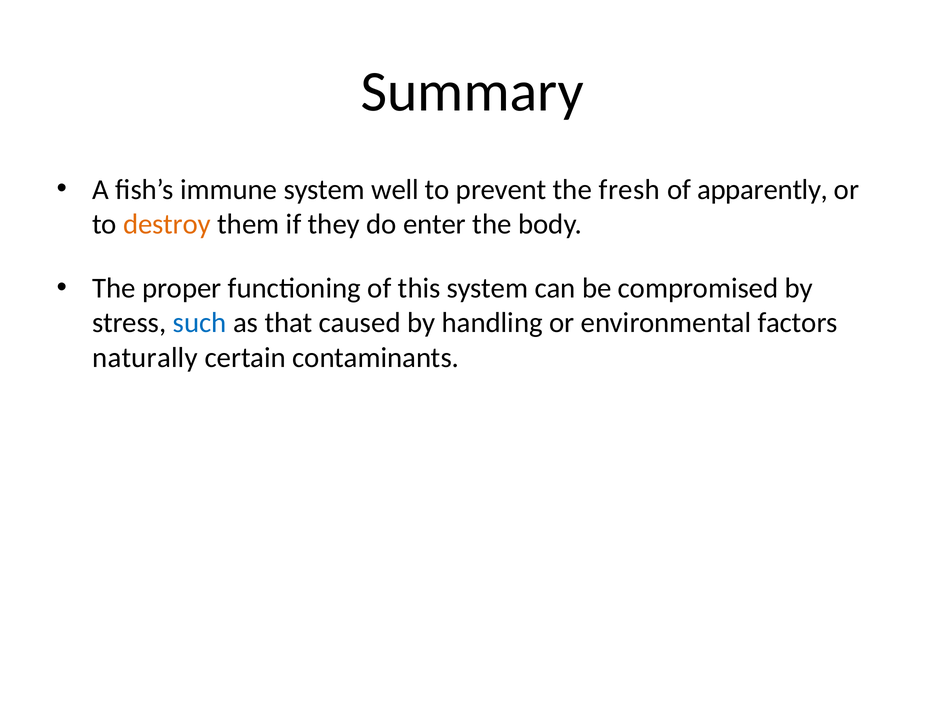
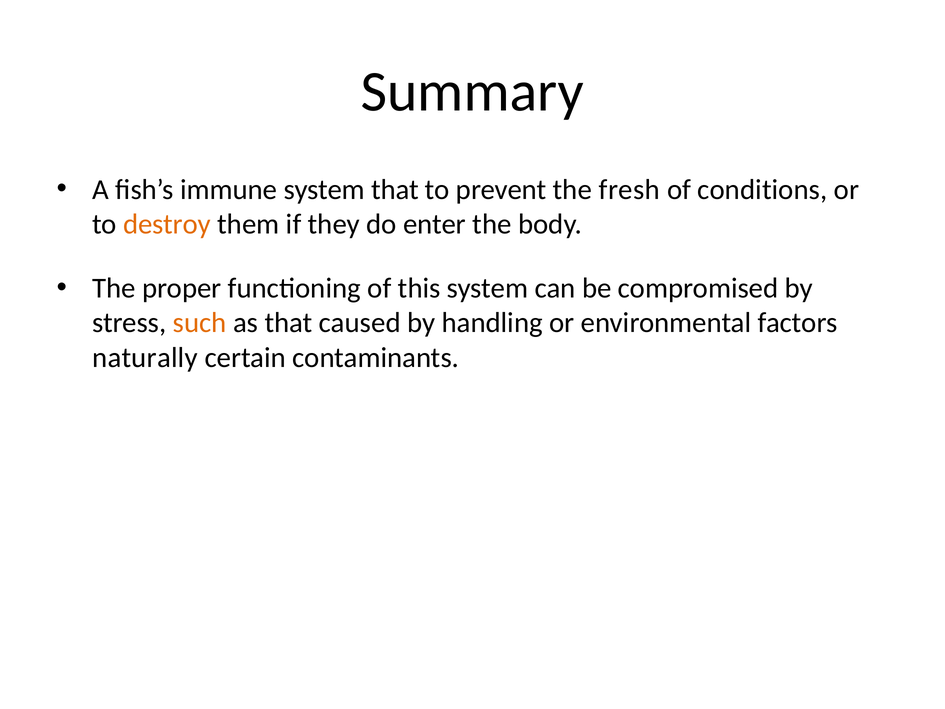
system well: well -> that
apparently: apparently -> conditions
such colour: blue -> orange
